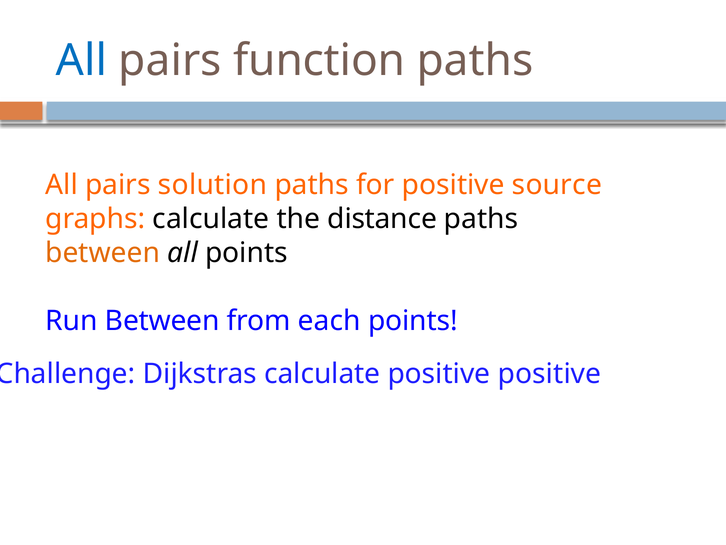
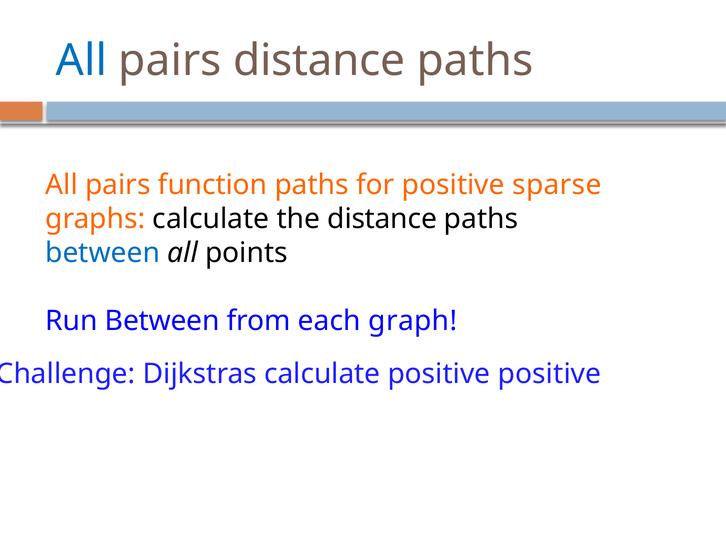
pairs function: function -> distance
solution: solution -> function
source: source -> sparse
between at (103, 253) colour: orange -> blue
each points: points -> graph
